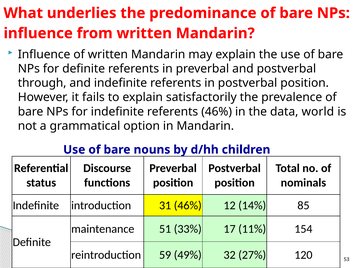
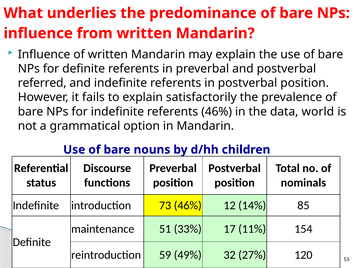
through: through -> referred
31: 31 -> 73
